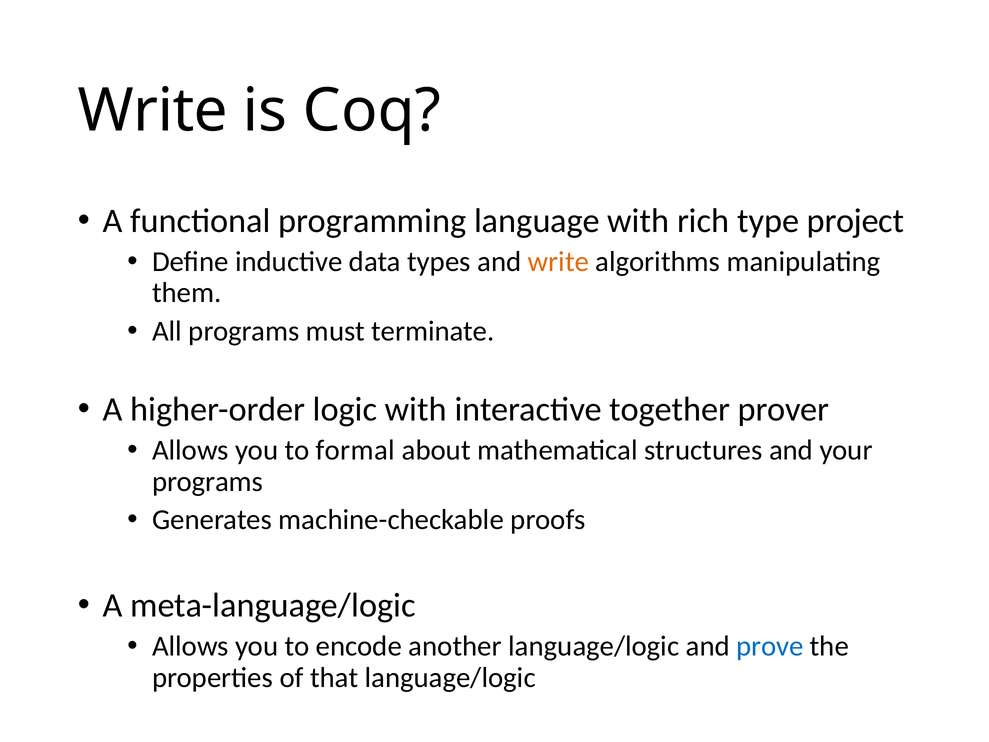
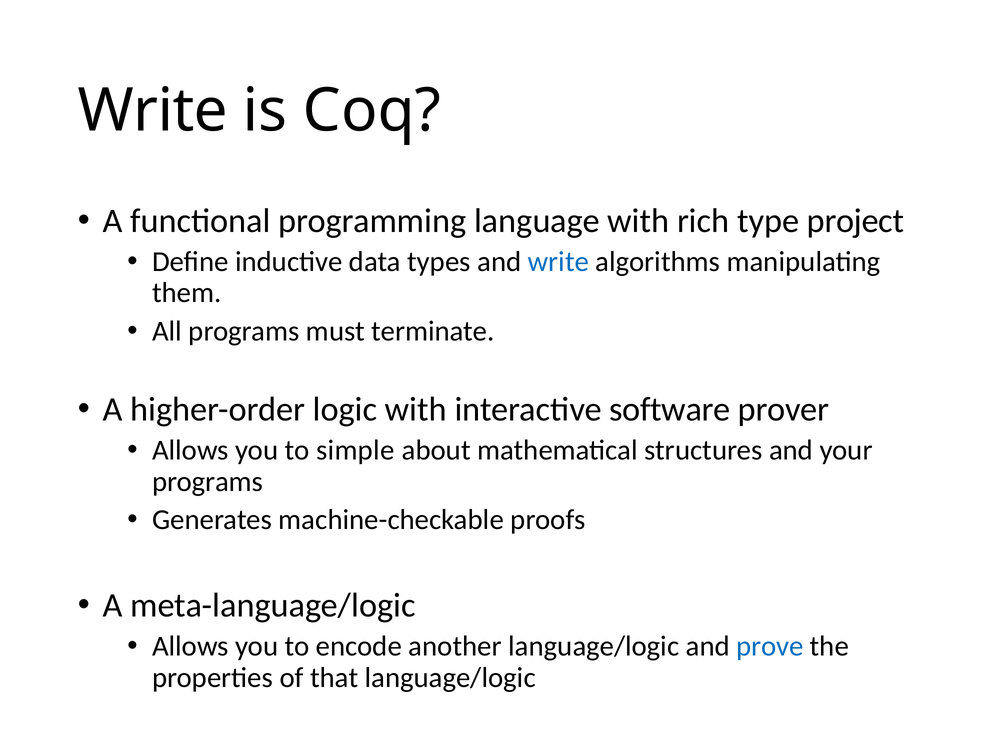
write at (558, 262) colour: orange -> blue
together: together -> software
formal: formal -> simple
